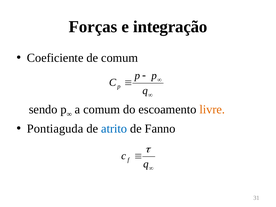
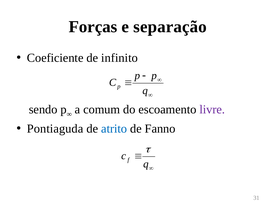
integração: integração -> separação
de comum: comum -> infinito
livre colour: orange -> purple
